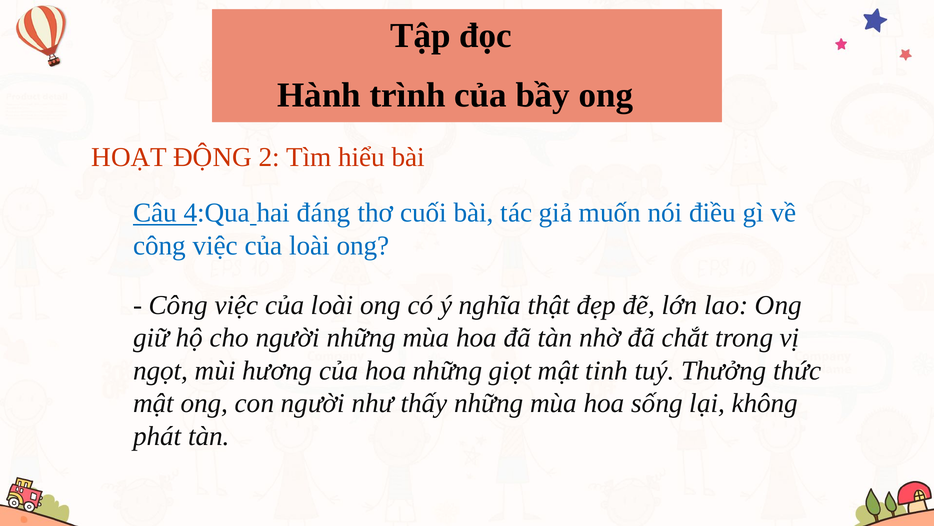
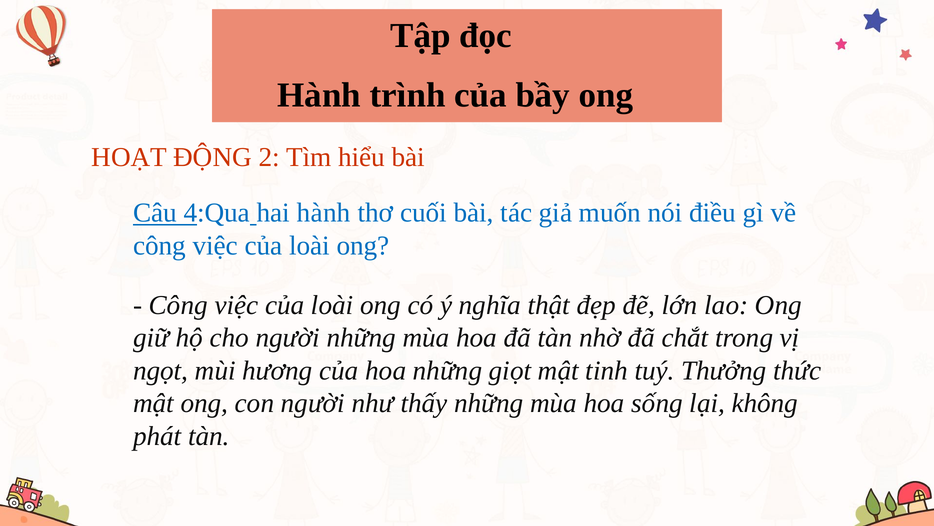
hai đáng: đáng -> hành
